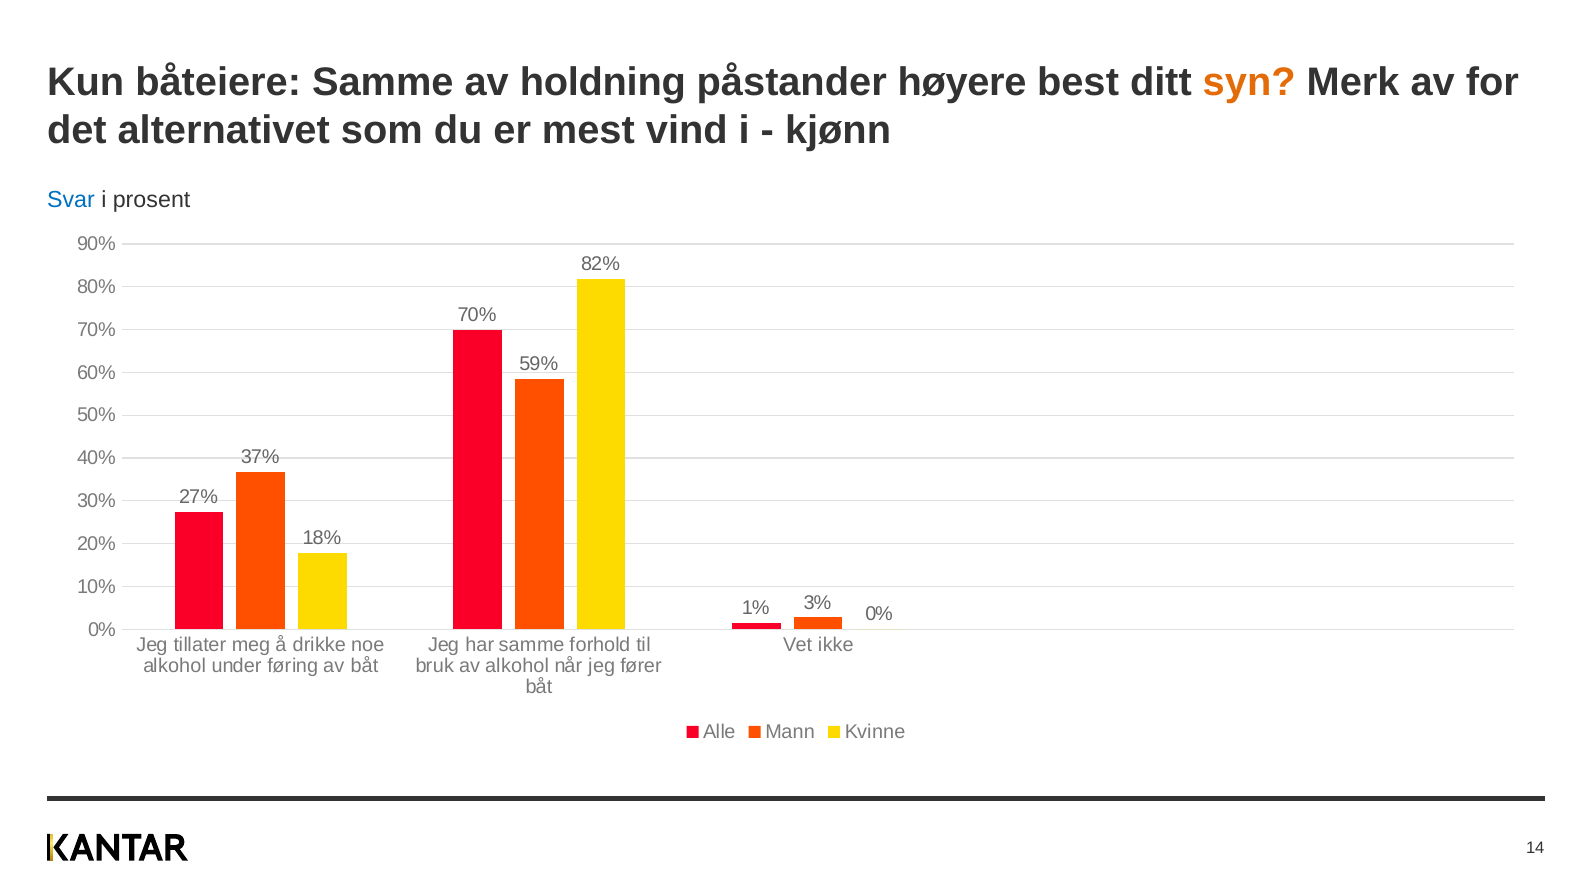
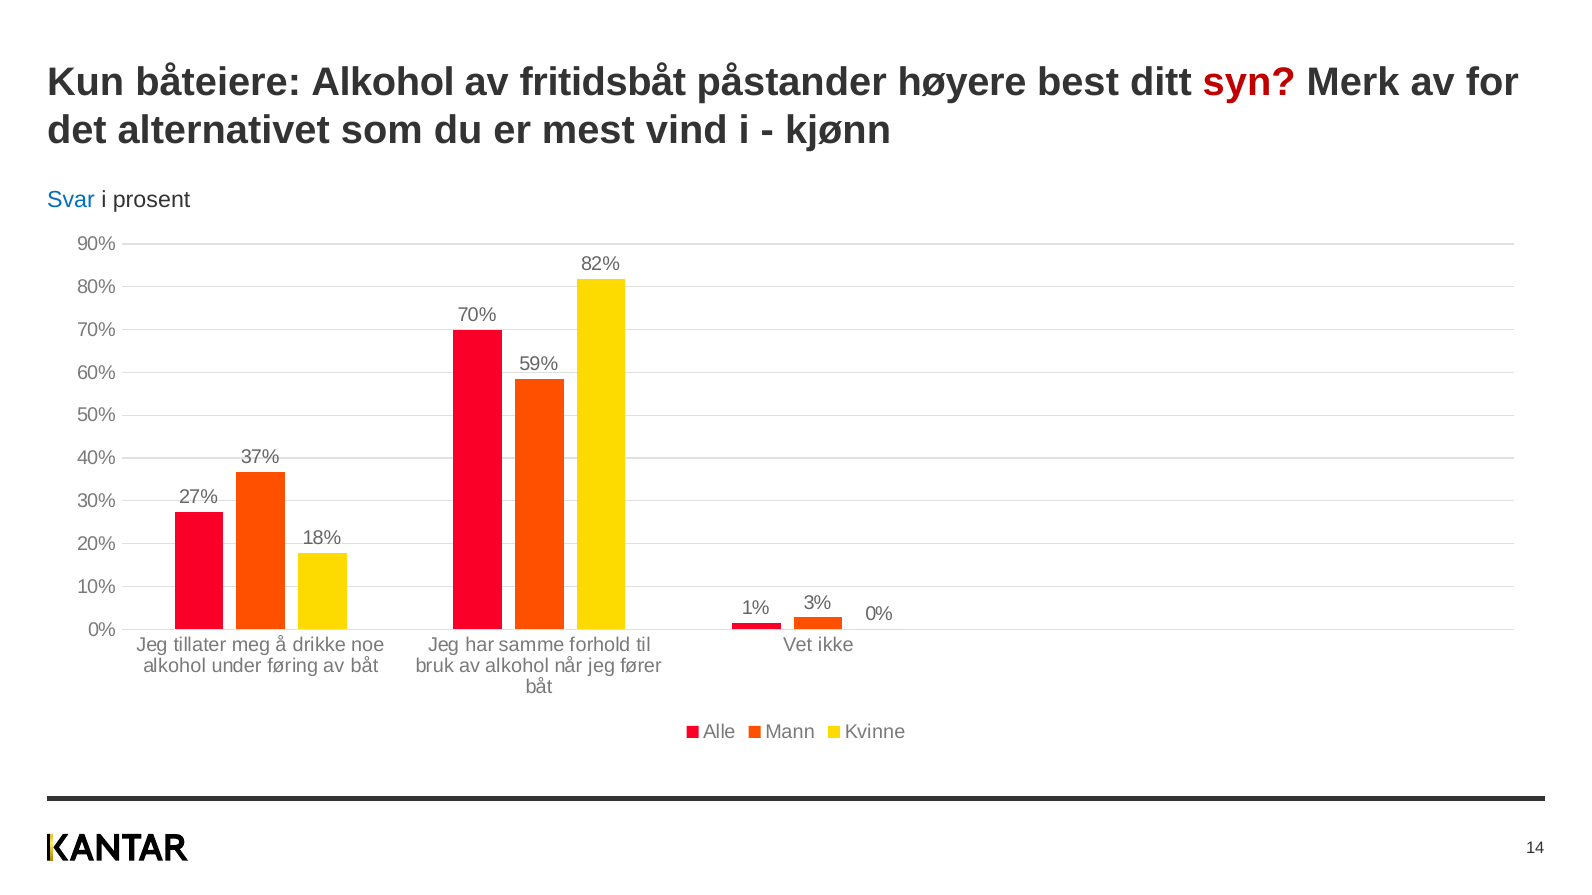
båteiere Samme: Samme -> Alkohol
holdning: holdning -> fritidsbåt
syn colour: orange -> red
